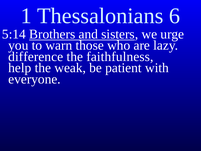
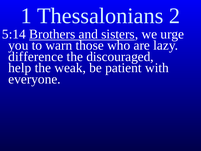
6: 6 -> 2
faithfulness: faithfulness -> discouraged
